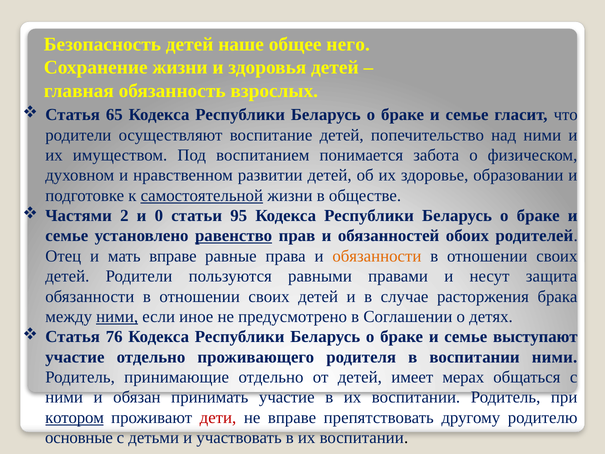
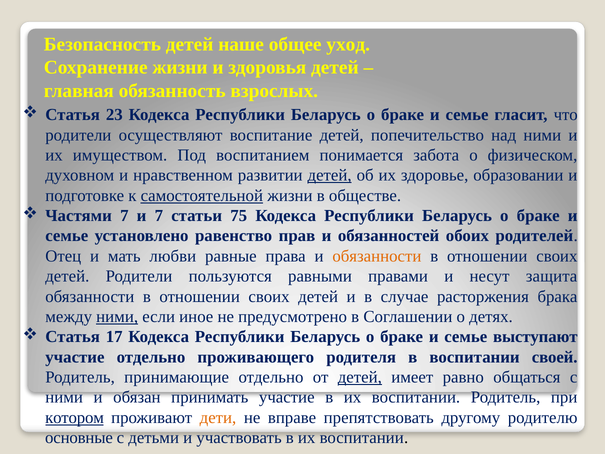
него: него -> уход
65: 65 -> 23
детей at (330, 175) underline: none -> present
Частями 2: 2 -> 7
и 0: 0 -> 7
95: 95 -> 75
равенство underline: present -> none
мать вправе: вправе -> любви
76: 76 -> 17
воспитании ними: ними -> своей
детей at (360, 377) underline: none -> present
мерах: мерах -> равно
дети colour: red -> orange
